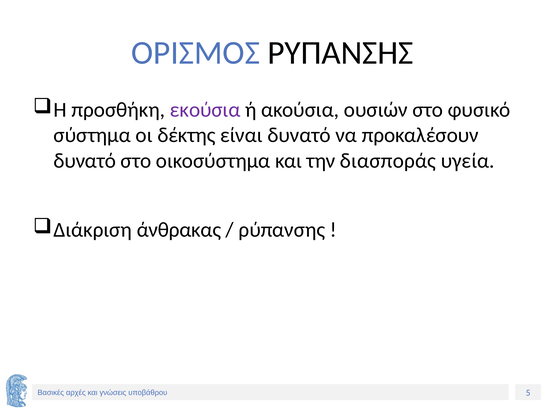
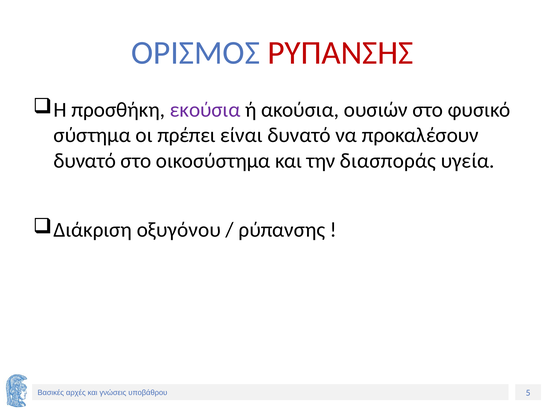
ΡΥΠΑΝΣΗΣ colour: black -> red
δέκτης: δέκτης -> πρέπει
άνθρακας: άνθρακας -> οξυγόνου
